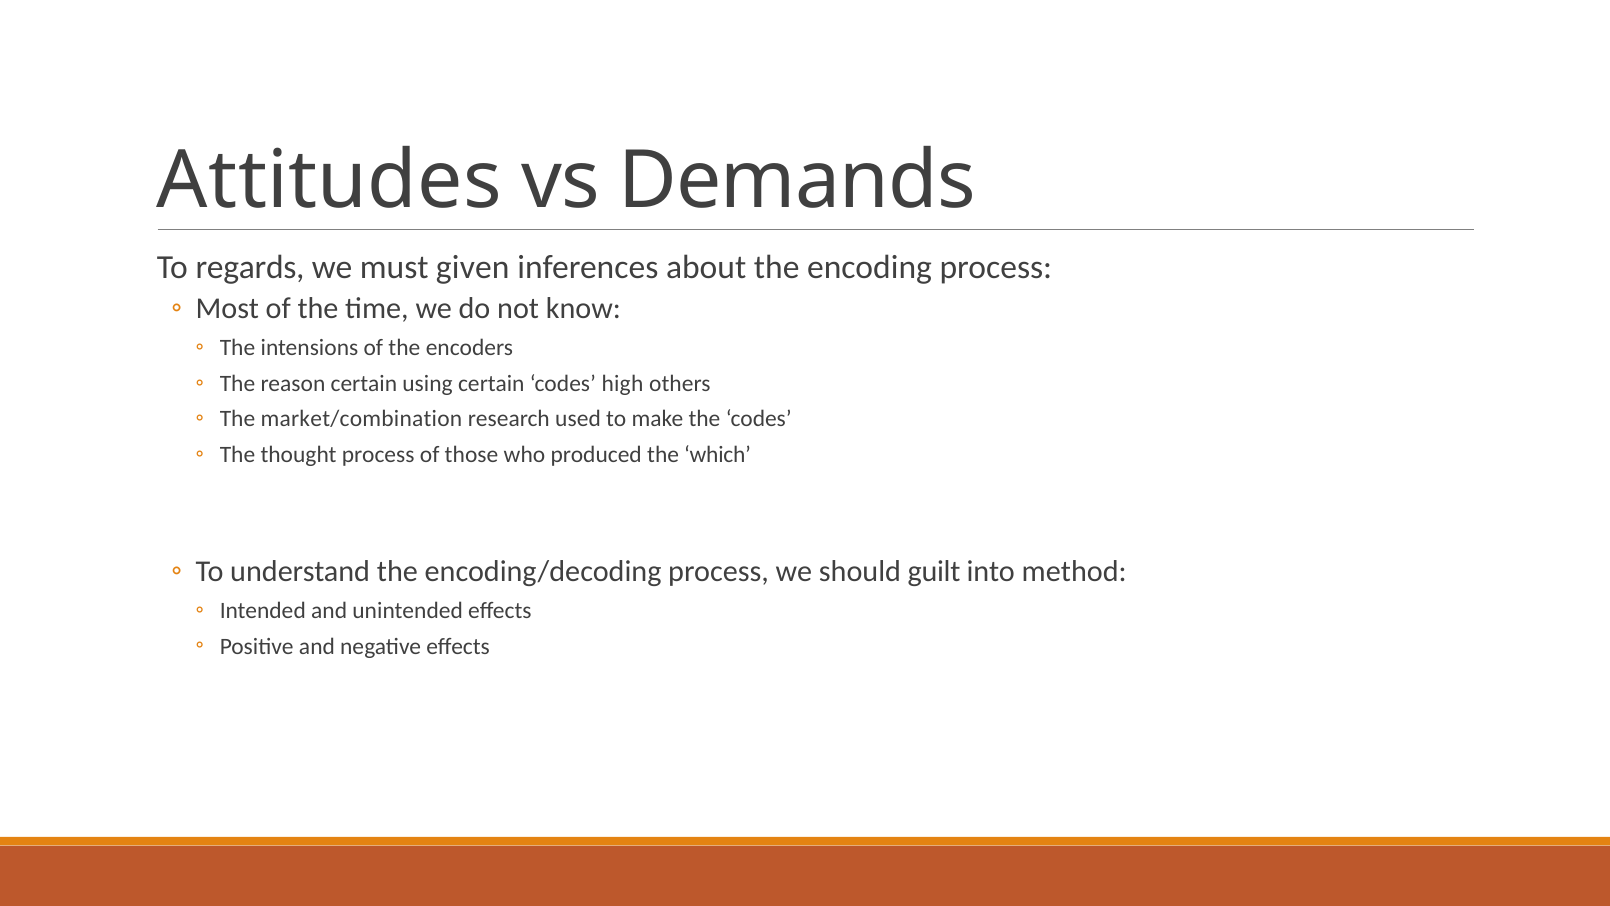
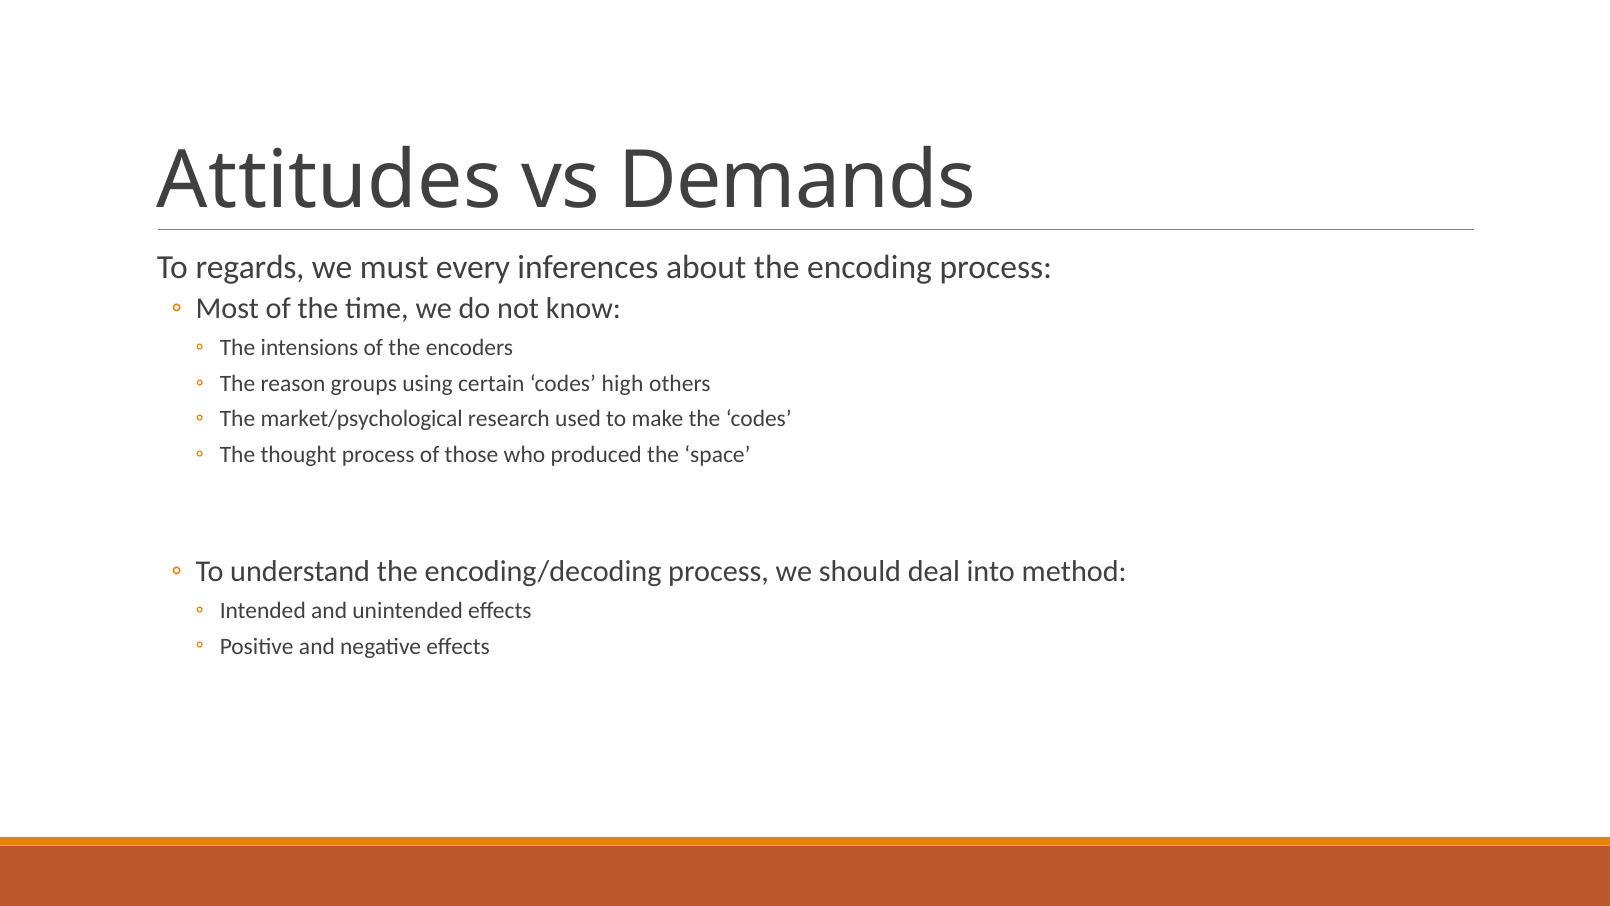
given: given -> every
reason certain: certain -> groups
market/combination: market/combination -> market/psychological
which: which -> space
guilt: guilt -> deal
